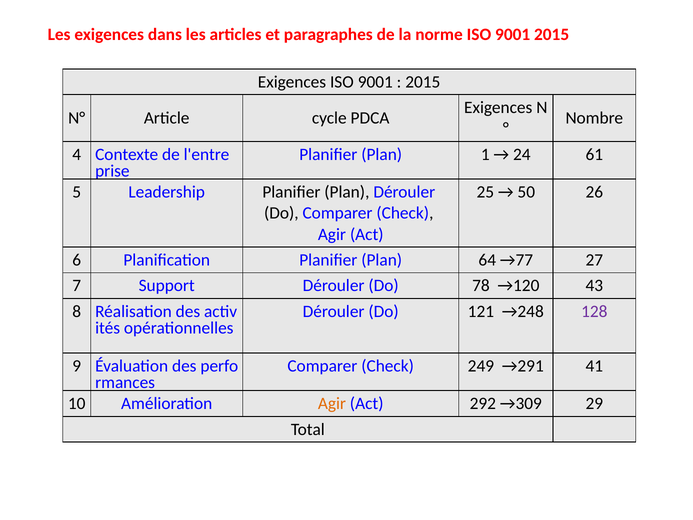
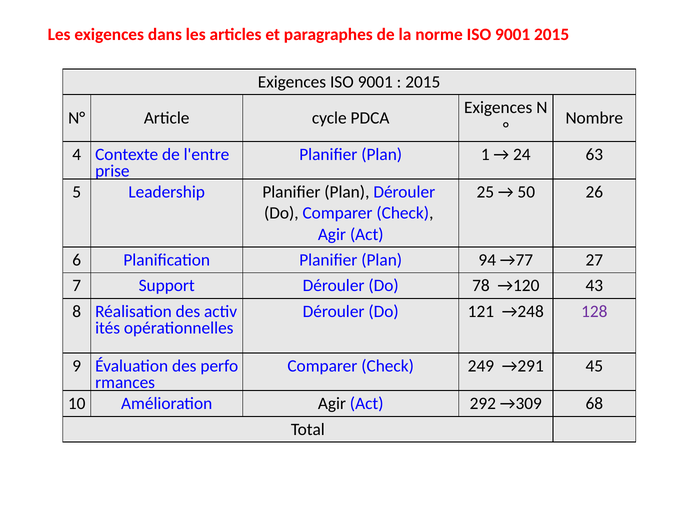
61: 61 -> 63
64: 64 -> 94
41: 41 -> 45
Agir at (332, 403) colour: orange -> black
29: 29 -> 68
